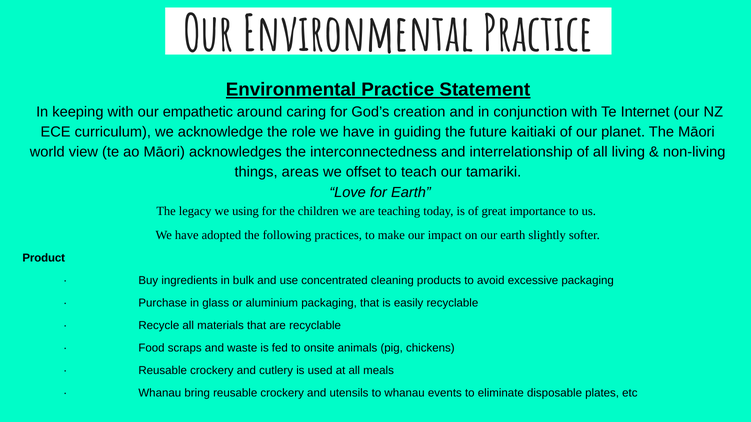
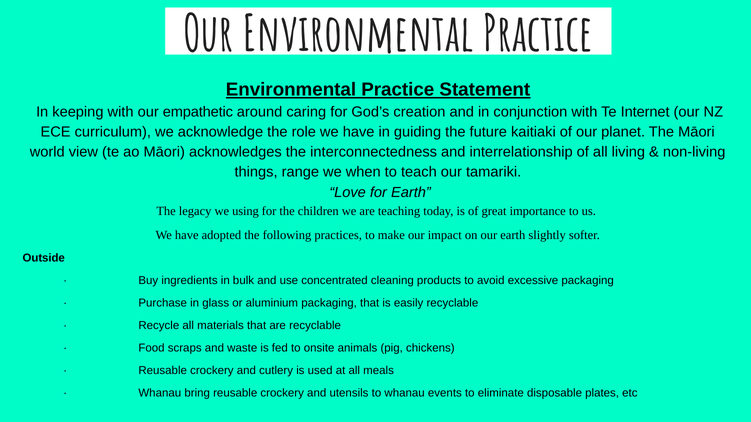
areas: areas -> range
offset: offset -> when
Product: Product -> Outside
